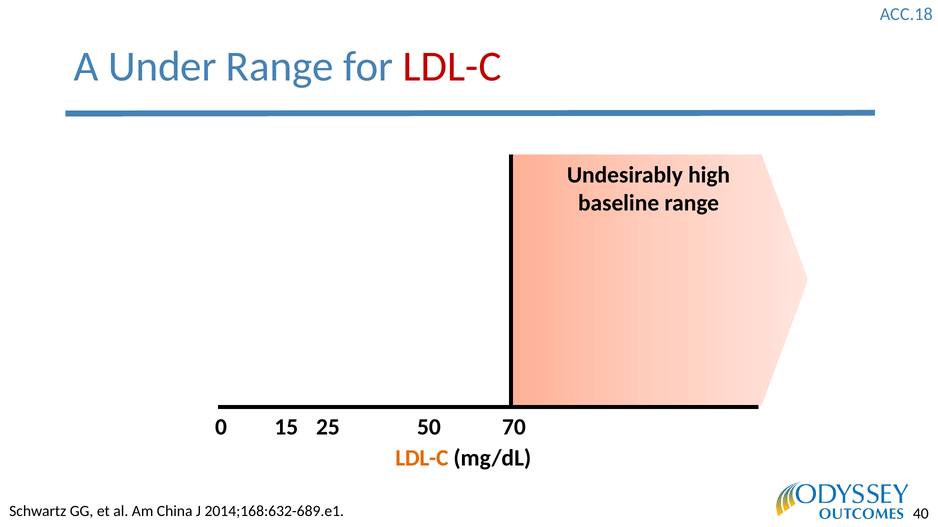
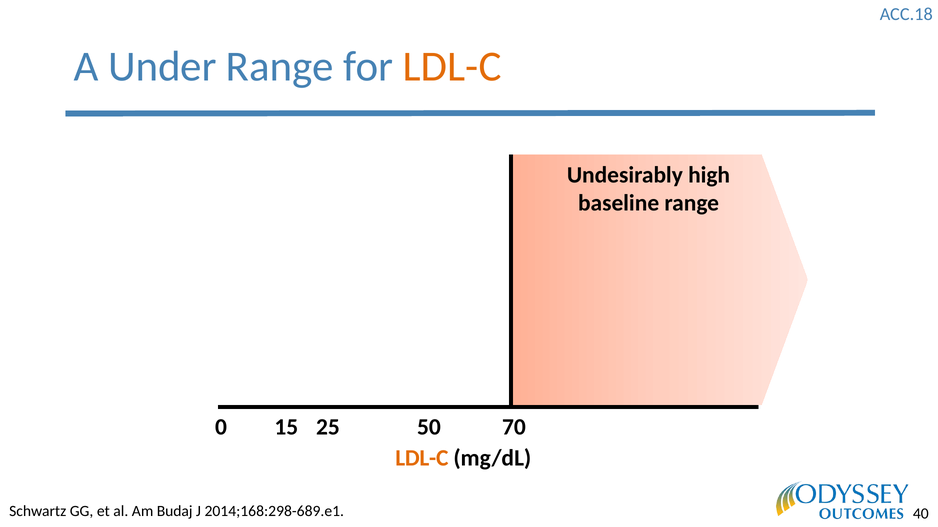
LDL-C at (452, 66) colour: red -> orange
China: China -> Budaj
2014;168:632-689.e1: 2014;168:632-689.e1 -> 2014;168:298-689.e1
